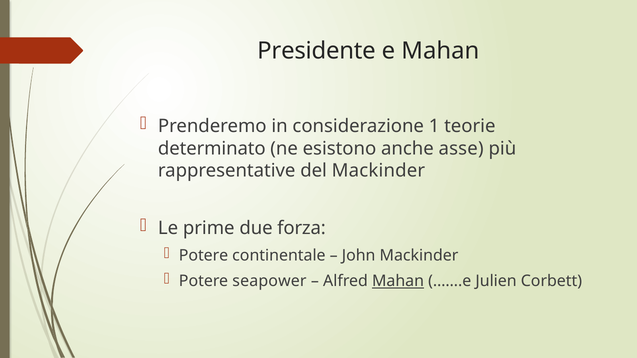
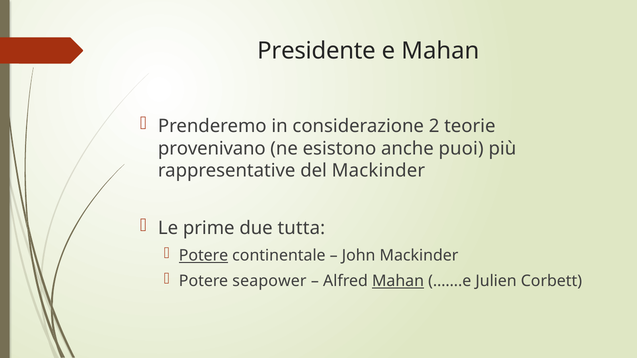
1: 1 -> 2
determinato: determinato -> provenivano
asse: asse -> puoi
forza: forza -> tutta
Potere at (204, 256) underline: none -> present
